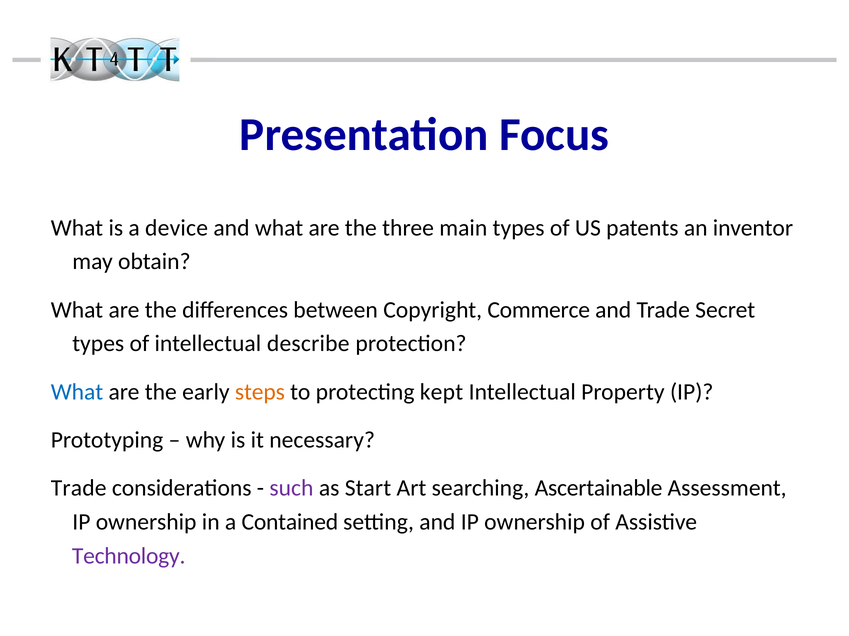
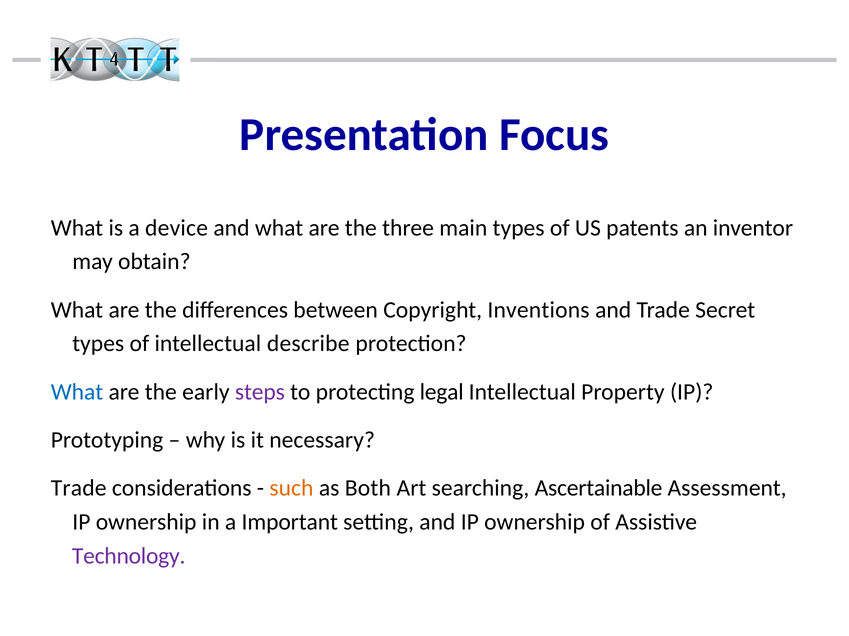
Commerce: Commerce -> Inventions
steps colour: orange -> purple
kept: kept -> legal
such colour: purple -> orange
Start: Start -> Both
Contained: Contained -> Important
